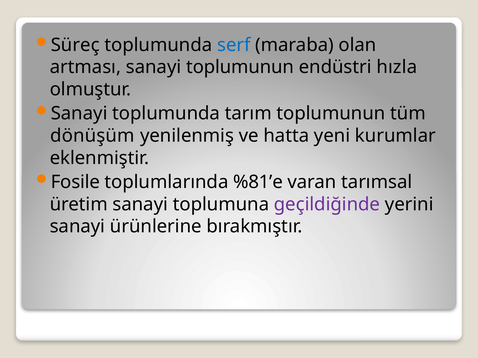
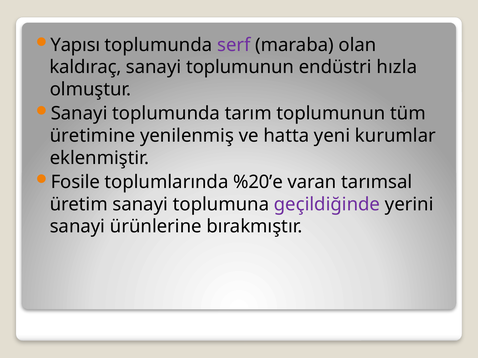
Süreç: Süreç -> Yapısı
serf colour: blue -> purple
artması: artması -> kaldıraç
dönüşüm: dönüşüm -> üretimine
%81’e: %81’e -> %20’e
